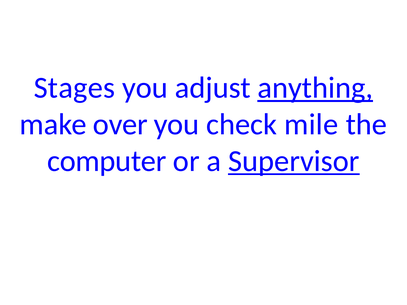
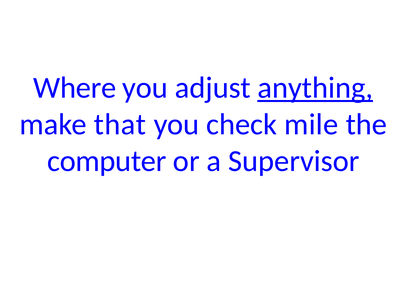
Stages: Stages -> Where
over: over -> that
Supervisor underline: present -> none
